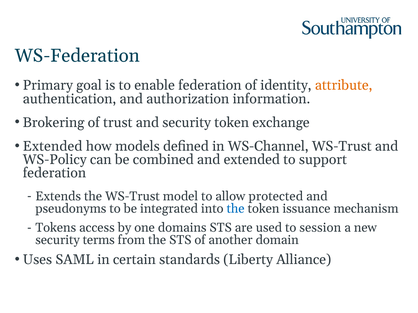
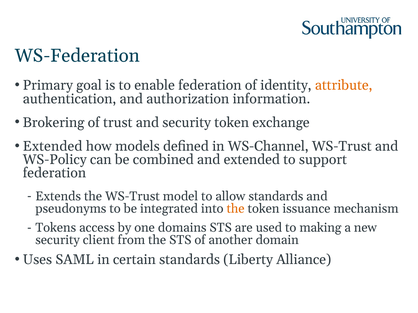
allow protected: protected -> standards
the at (236, 209) colour: blue -> orange
session: session -> making
terms: terms -> client
